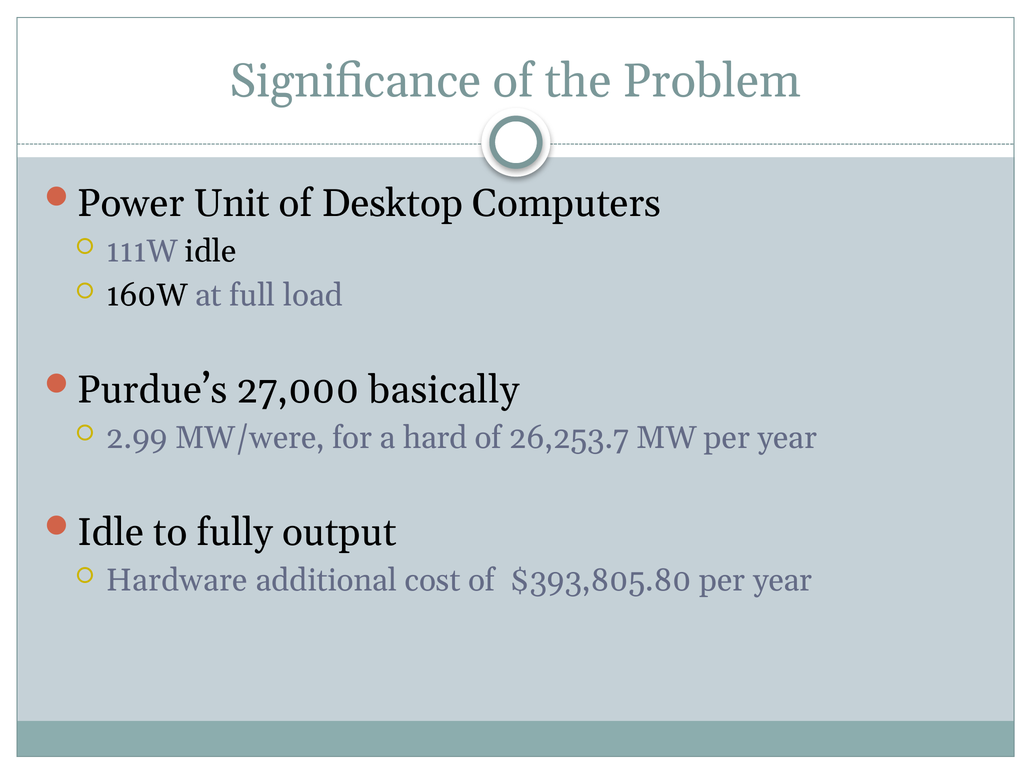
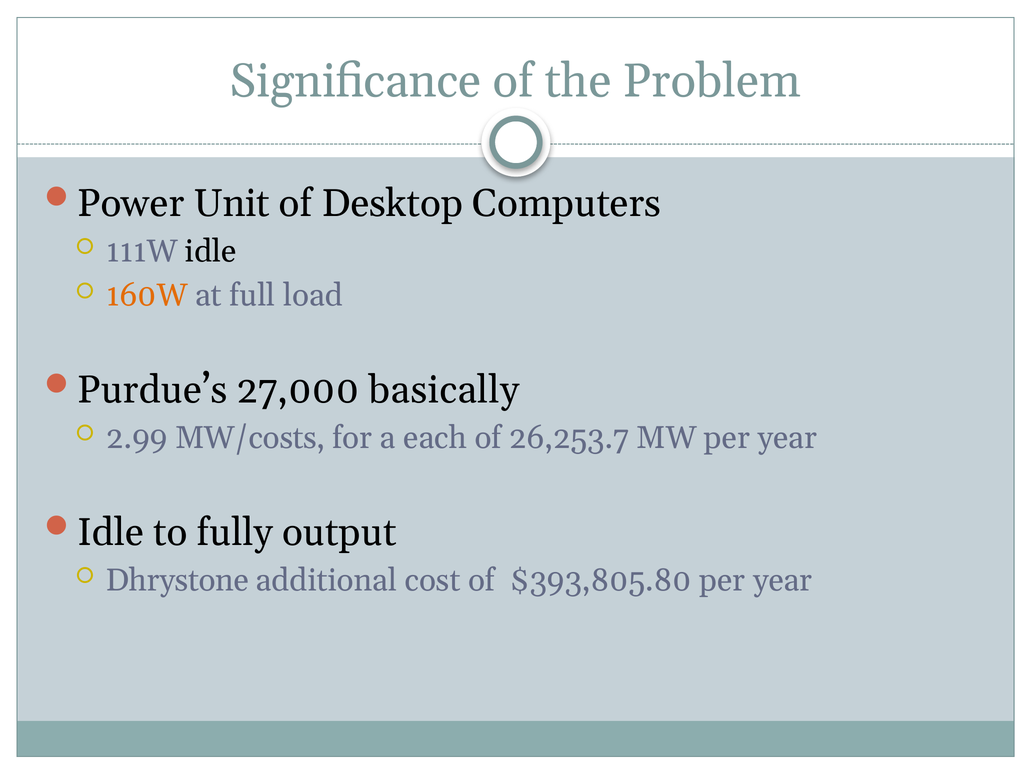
160W colour: black -> orange
MW/were: MW/were -> MW/costs
hard: hard -> each
Hardware: Hardware -> Dhrystone
